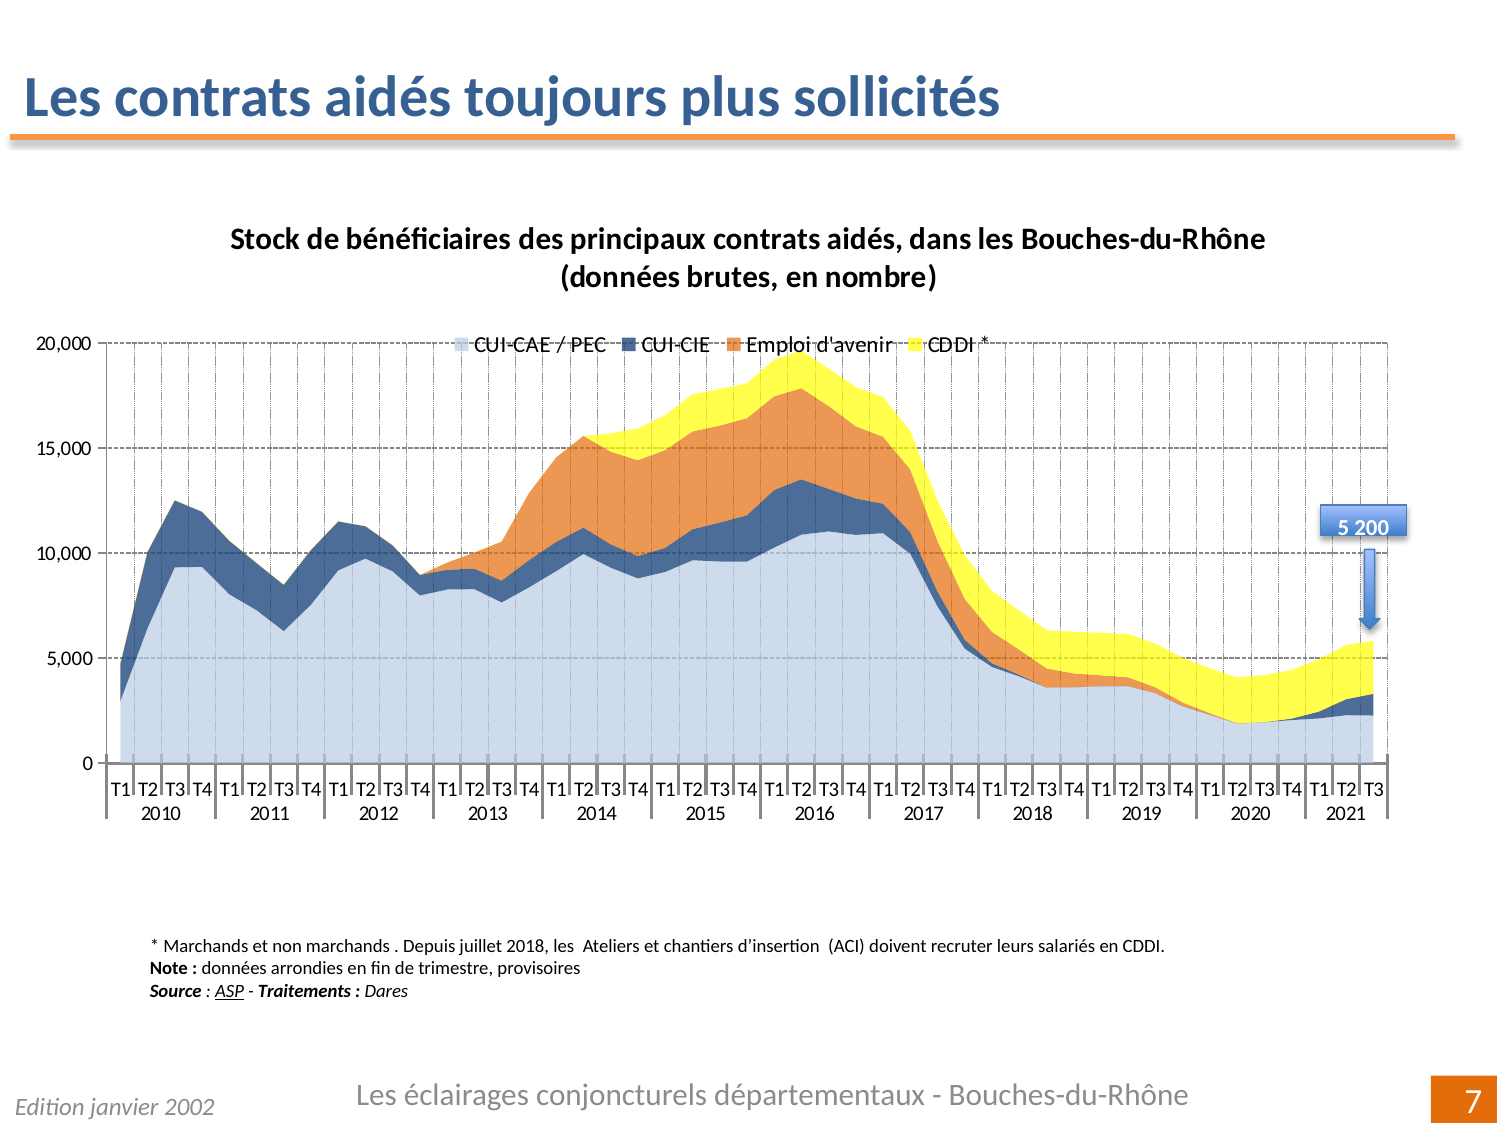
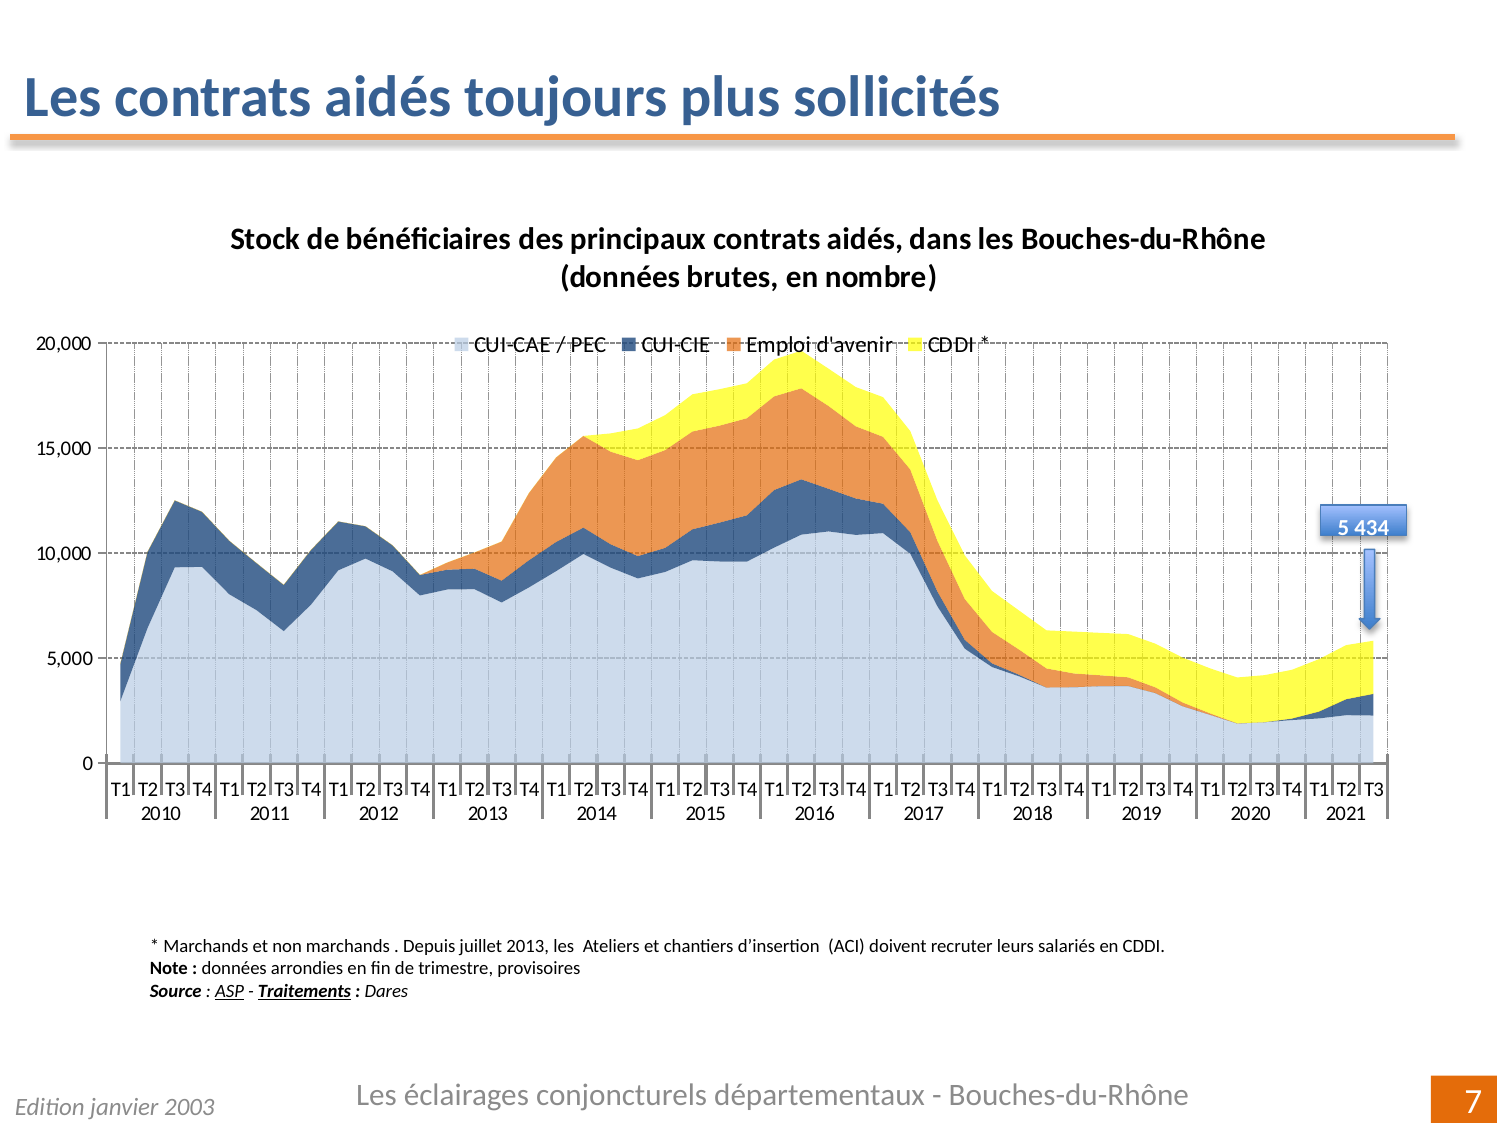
200: 200 -> 434
juillet 2018: 2018 -> 2013
Traitements underline: none -> present
2002: 2002 -> 2003
